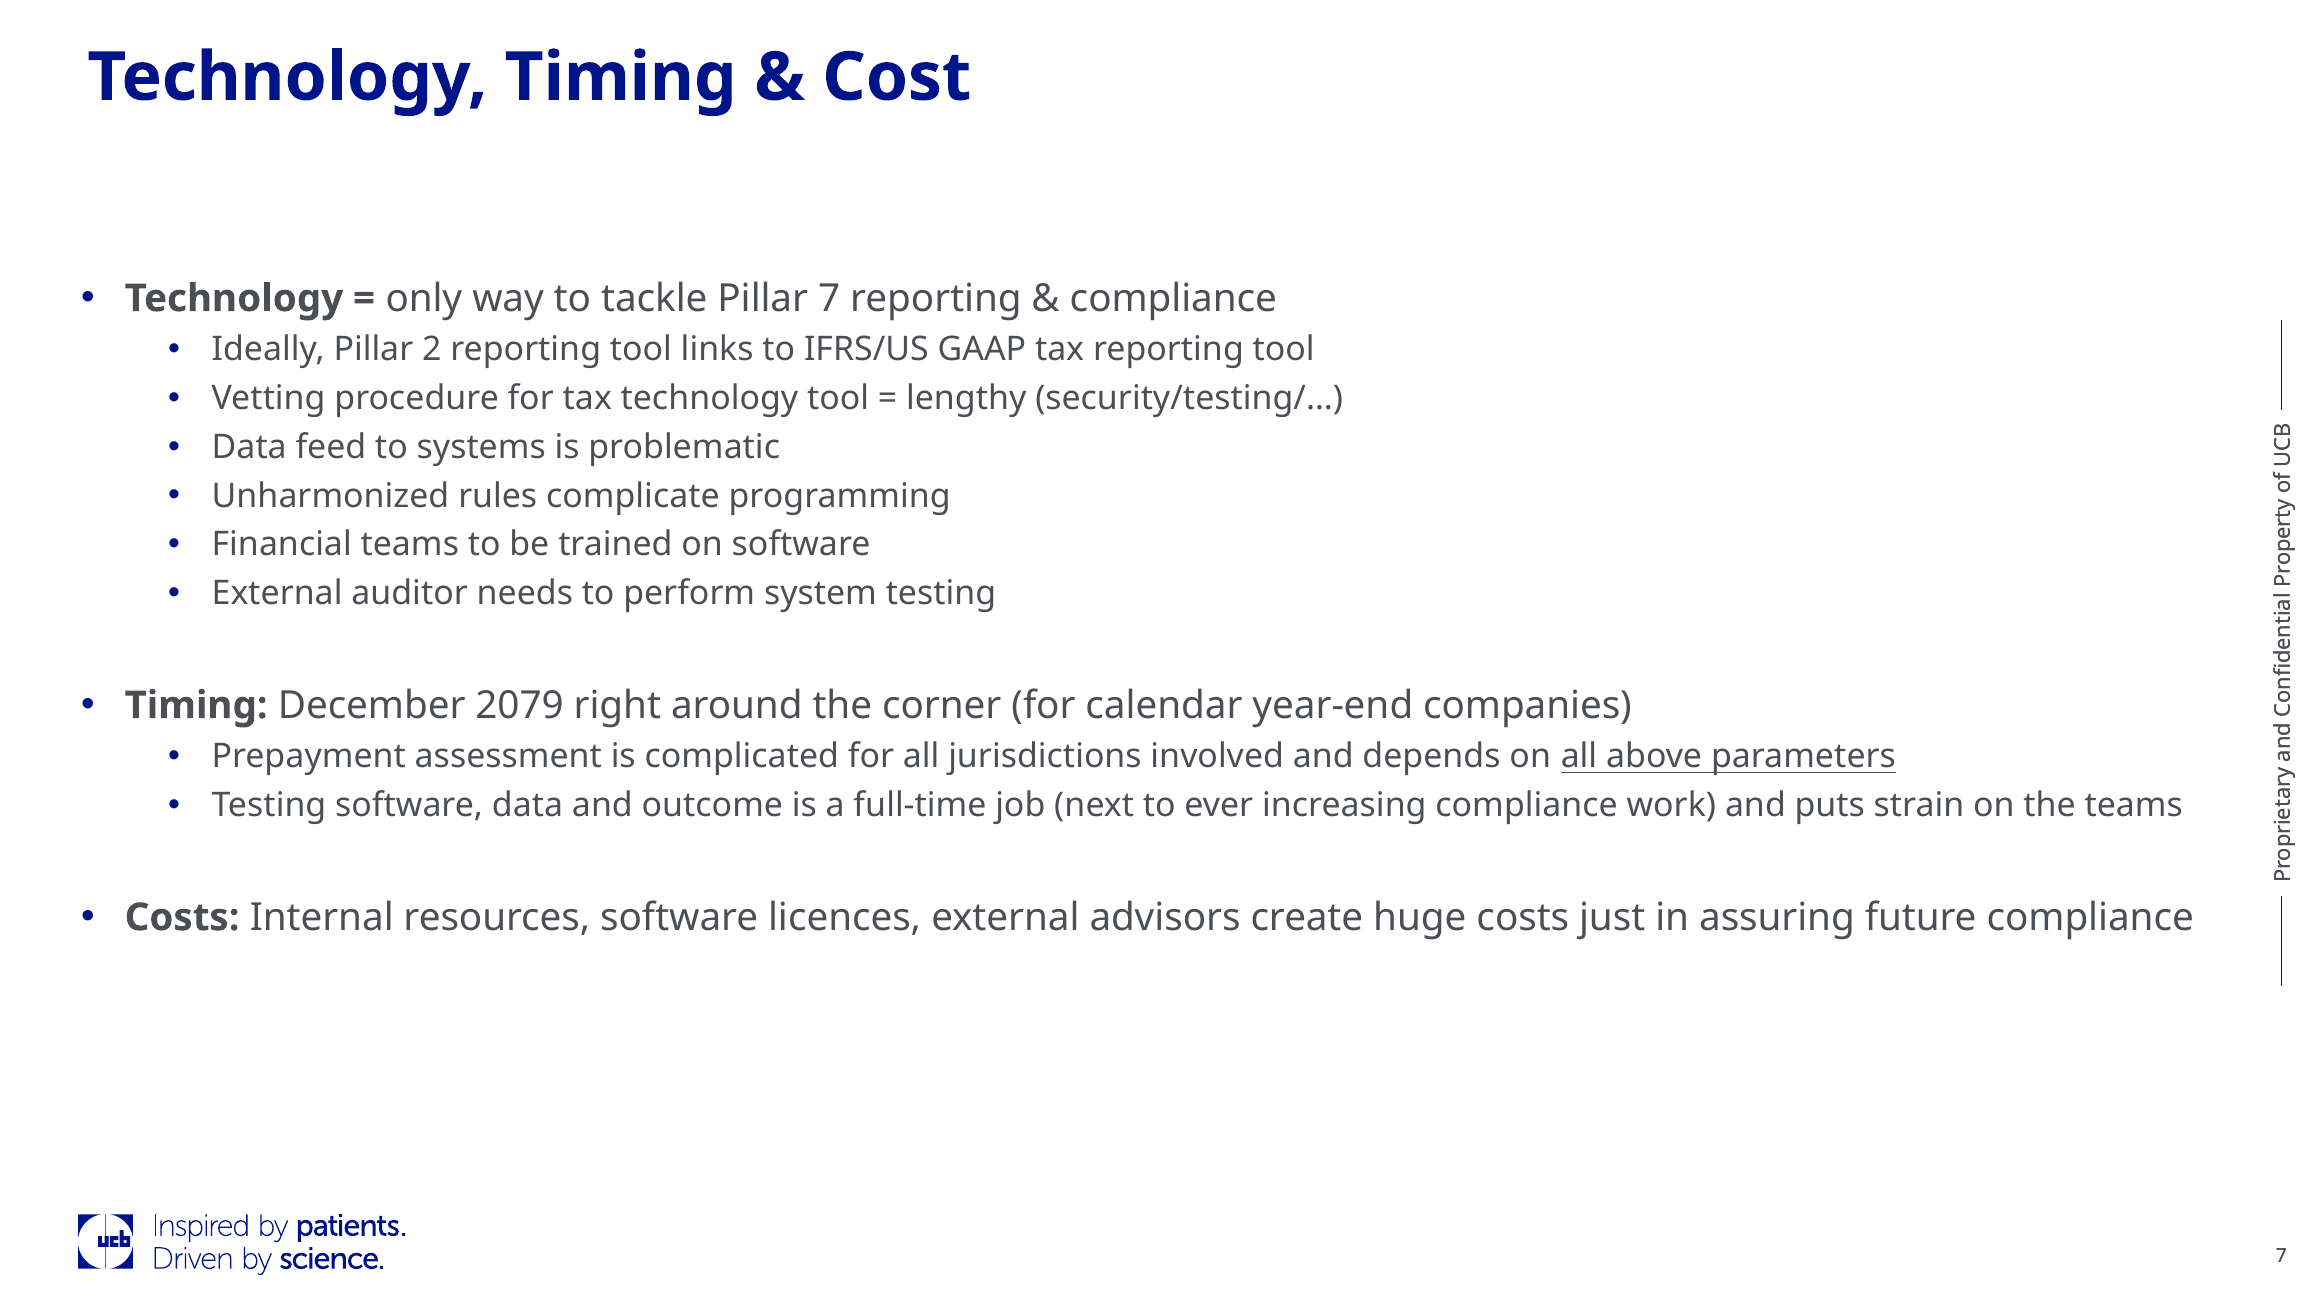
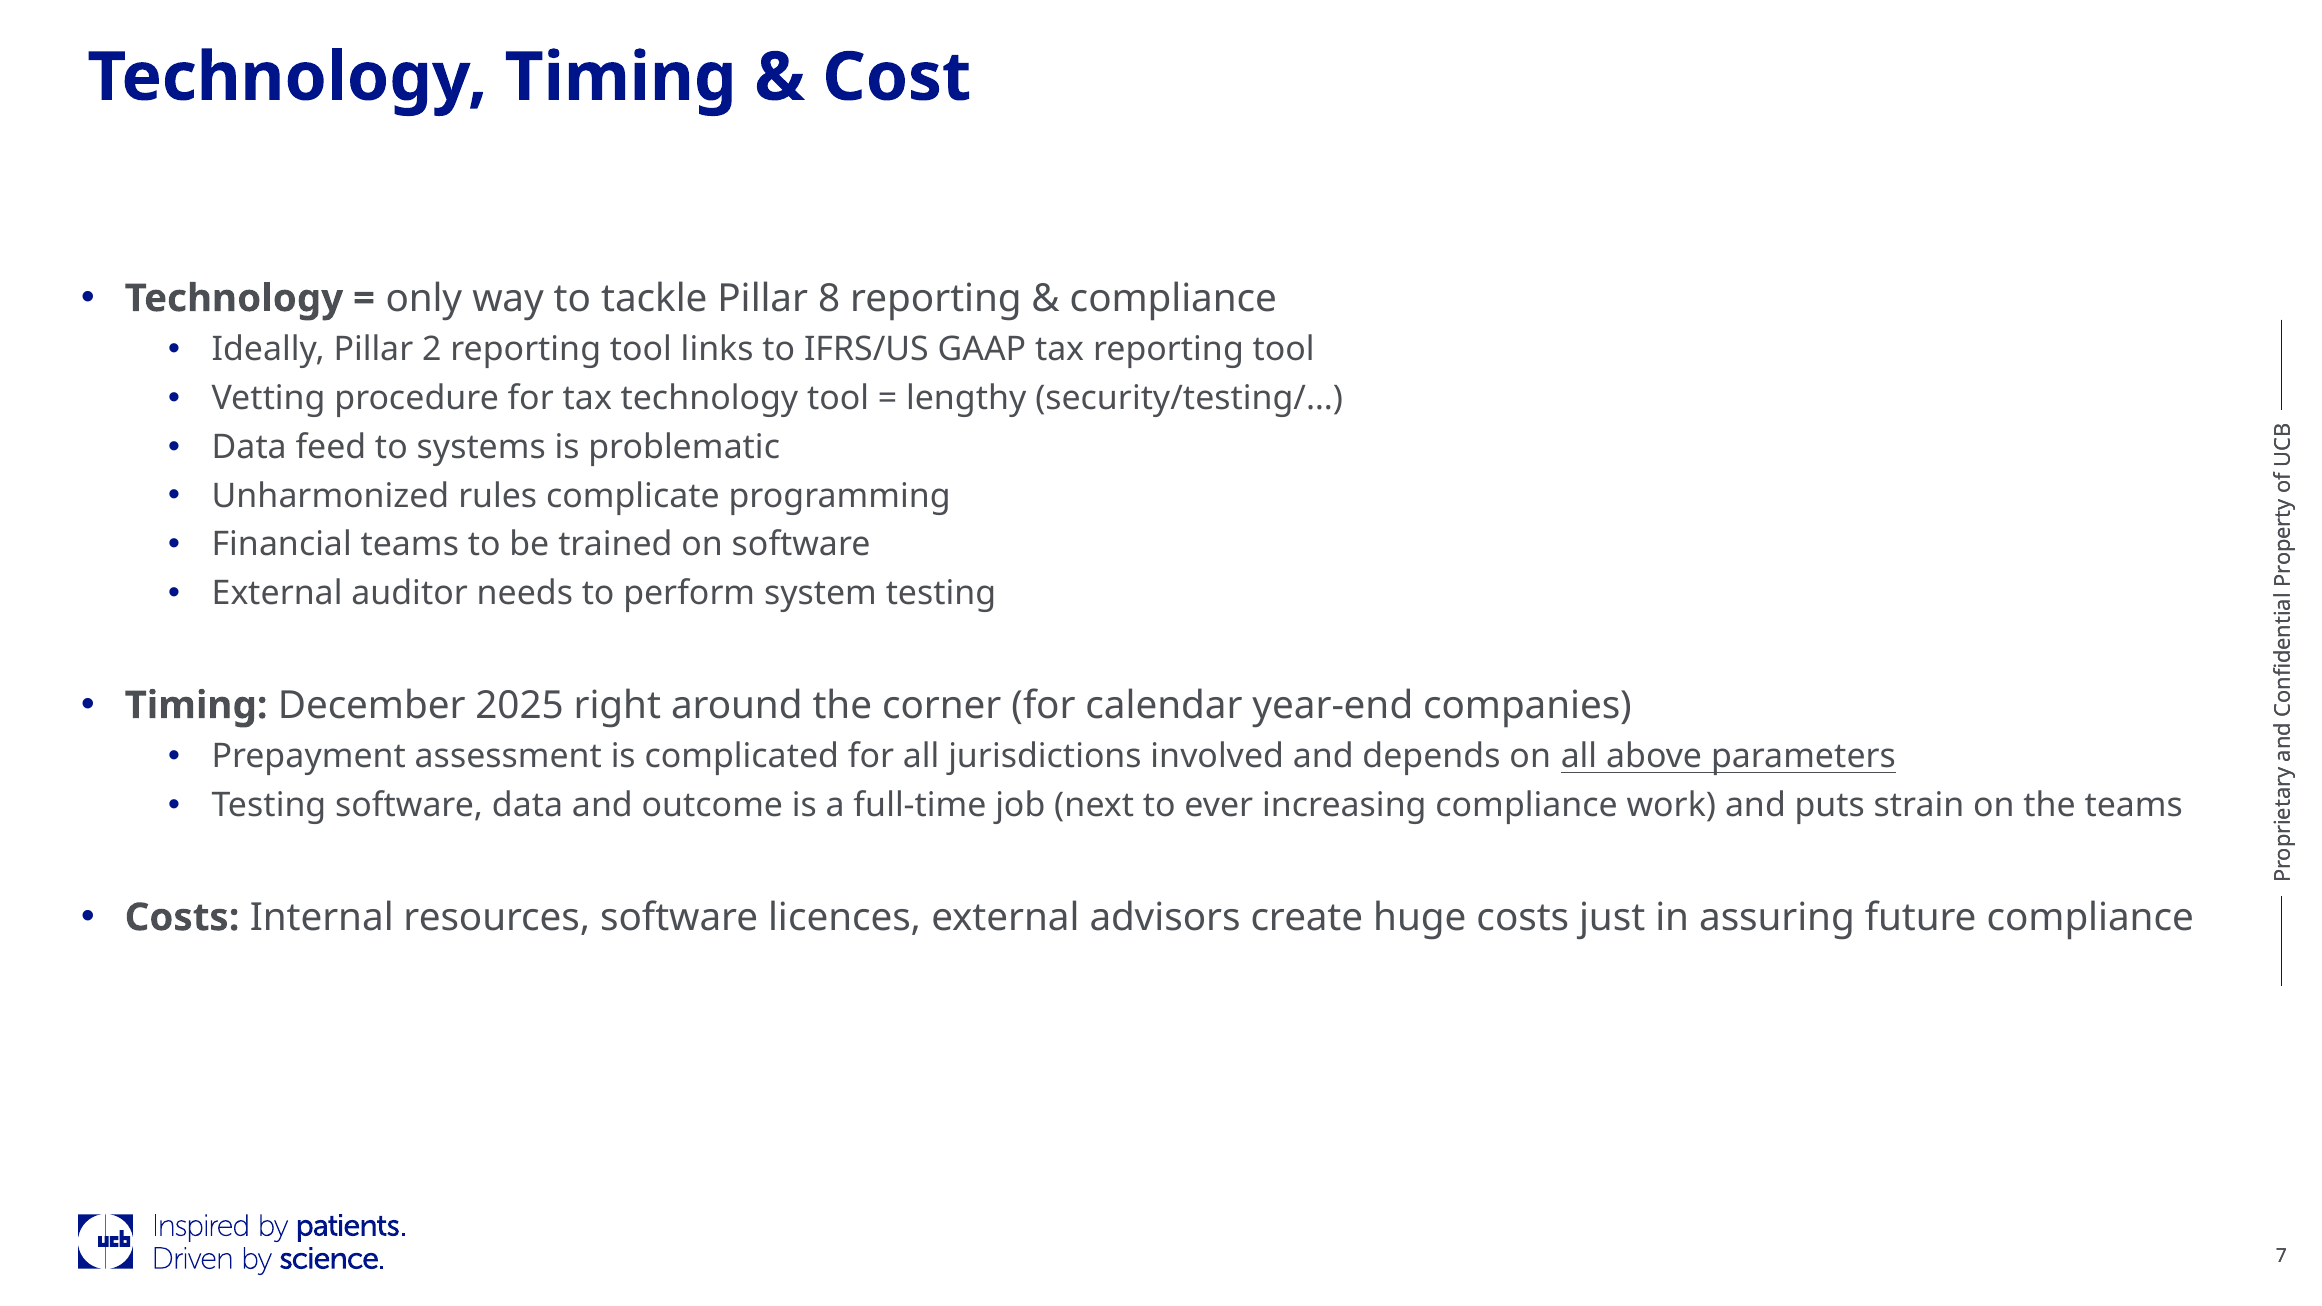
Pillar 7: 7 -> 8
2079: 2079 -> 2025
